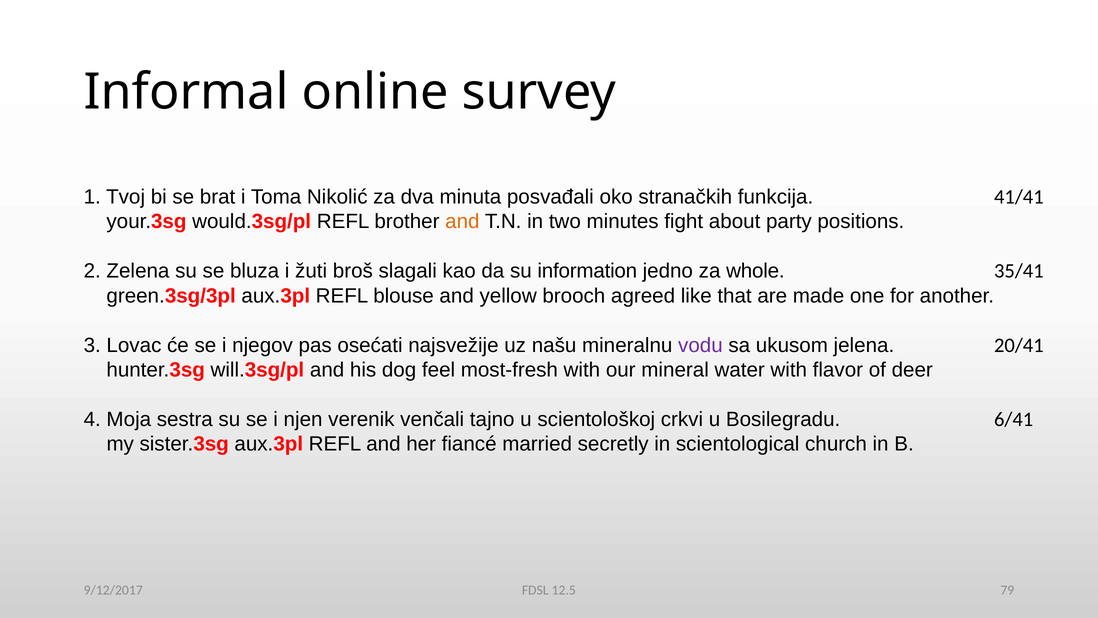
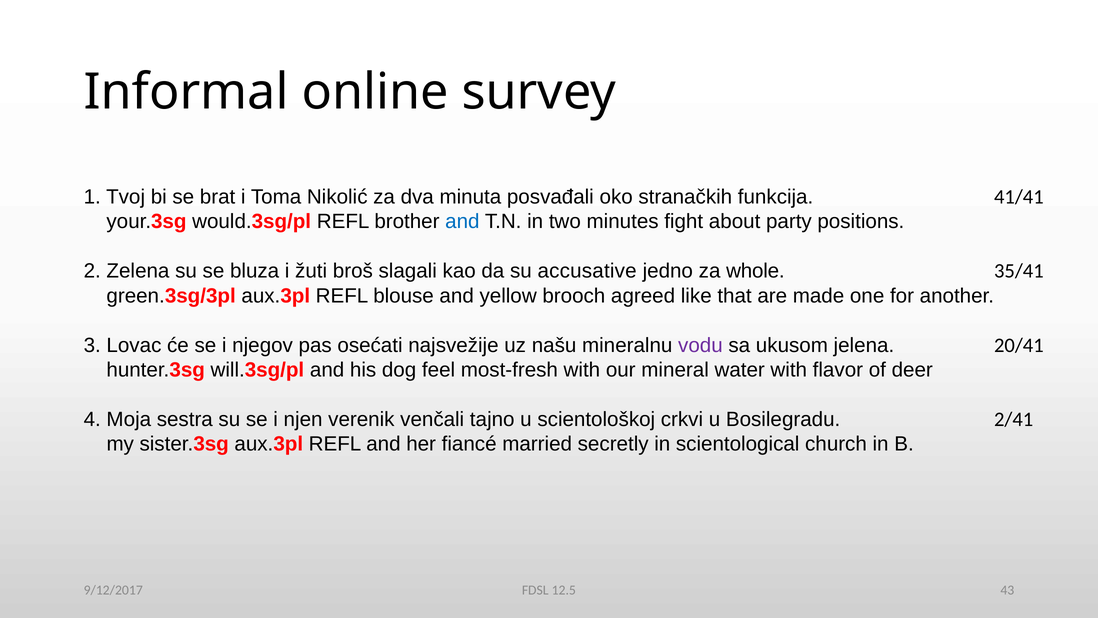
and at (462, 222) colour: orange -> blue
information: information -> accusative
6/41: 6/41 -> 2/41
79: 79 -> 43
